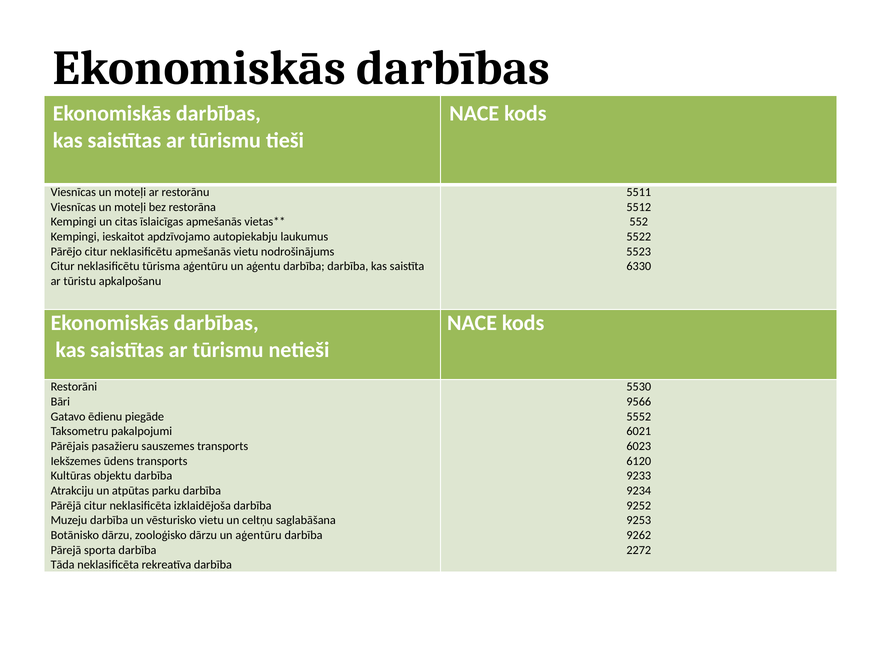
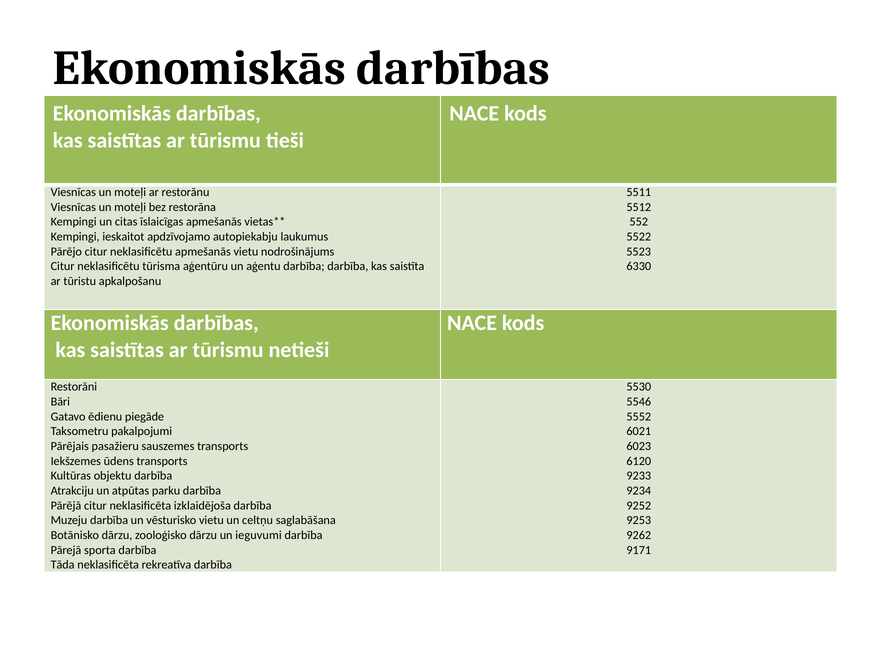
9566: 9566 -> 5546
un aģentūru: aģentūru -> ieguvumi
2272: 2272 -> 9171
